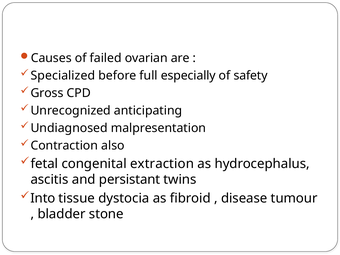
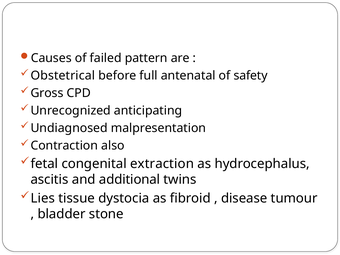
ovarian: ovarian -> pattern
Specialized: Specialized -> Obstetrical
especially: especially -> antenatal
persistant: persistant -> additional
Into: Into -> Lies
